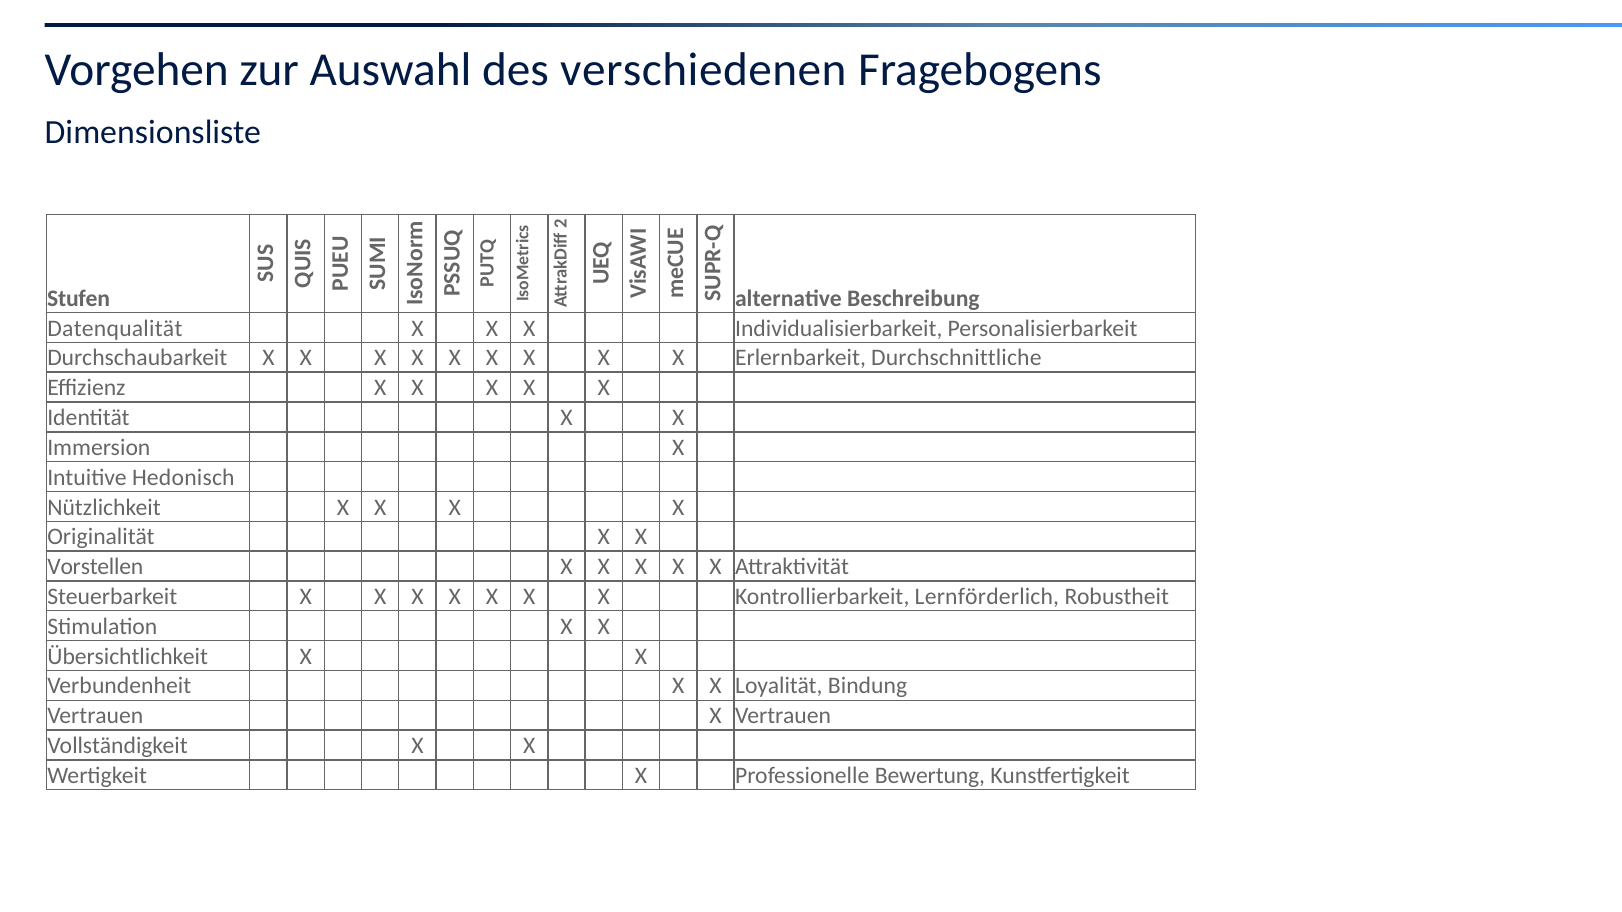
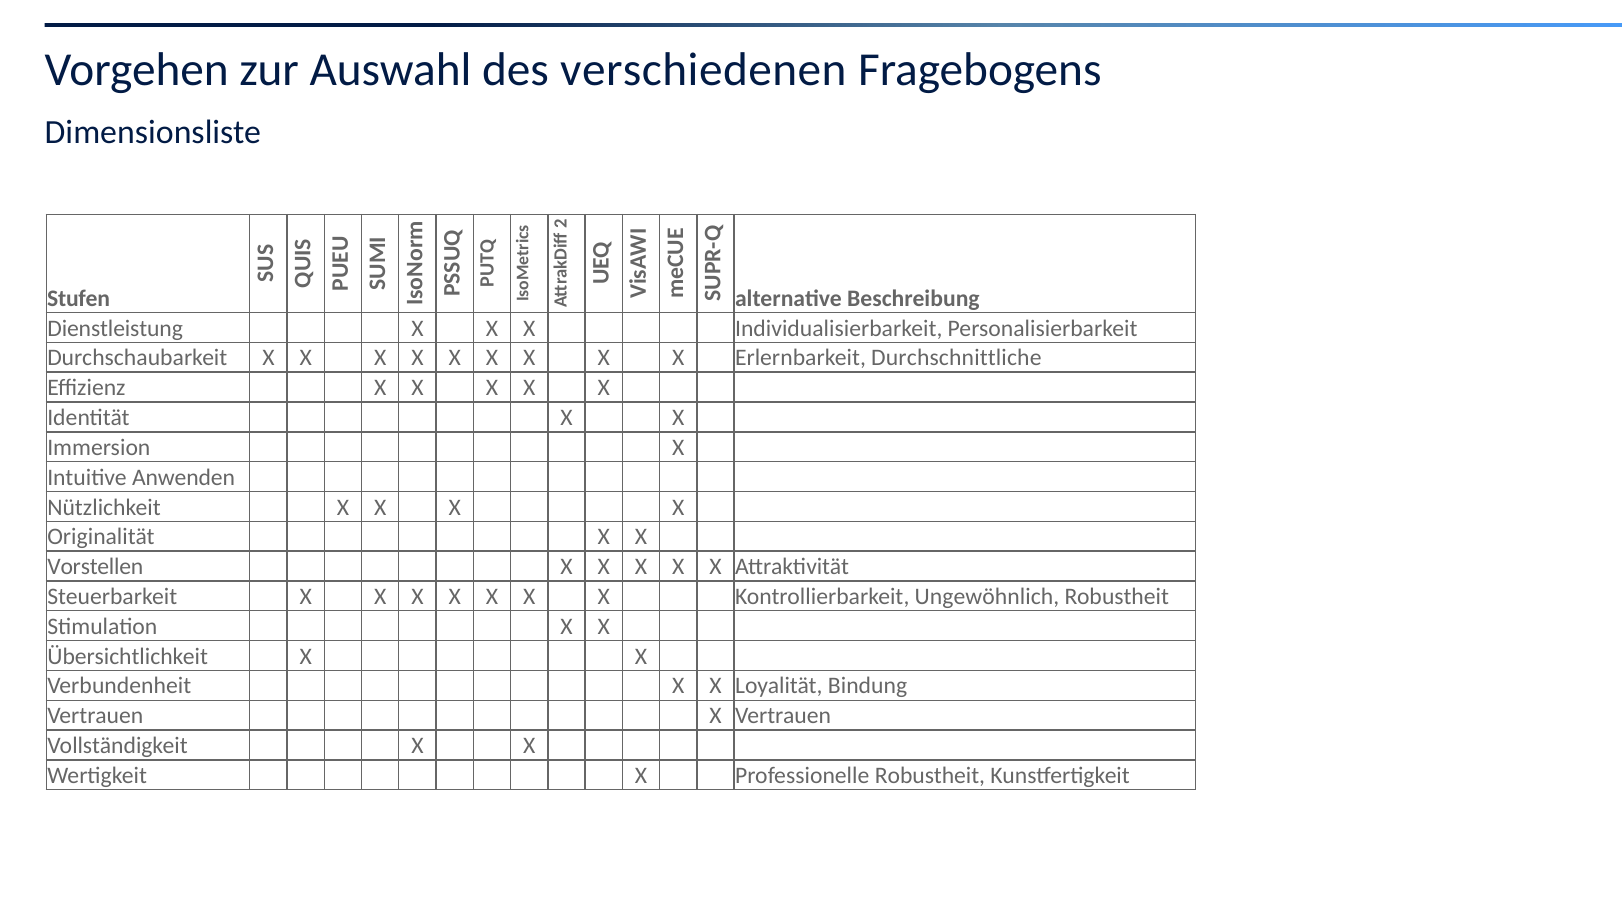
Datenqualität: Datenqualität -> Dienstleistung
Hedonisch: Hedonisch -> Anwenden
Lernförderlich: Lernförderlich -> Ungewöhnlich
Professionelle Bewertung: Bewertung -> Robustheit
